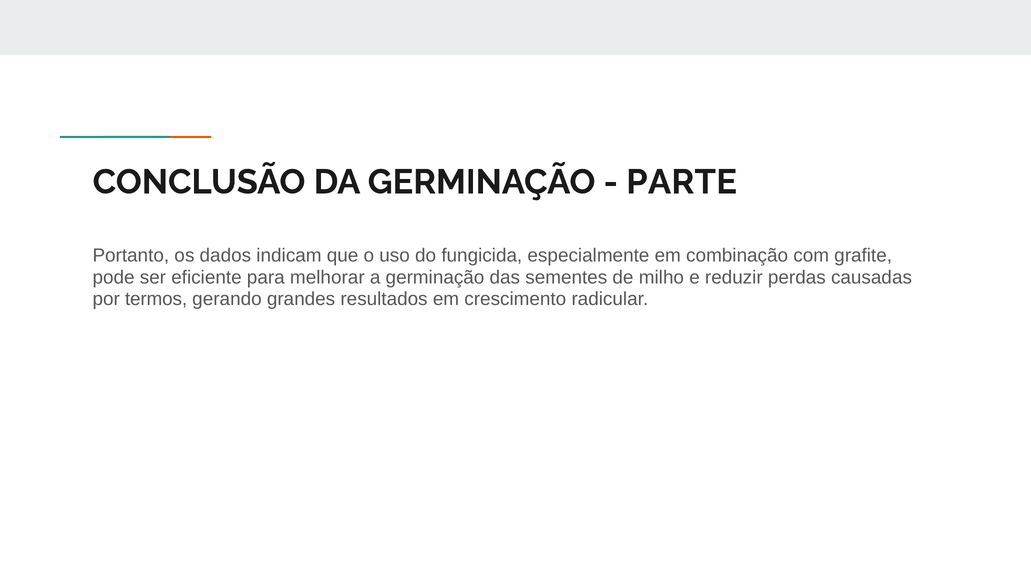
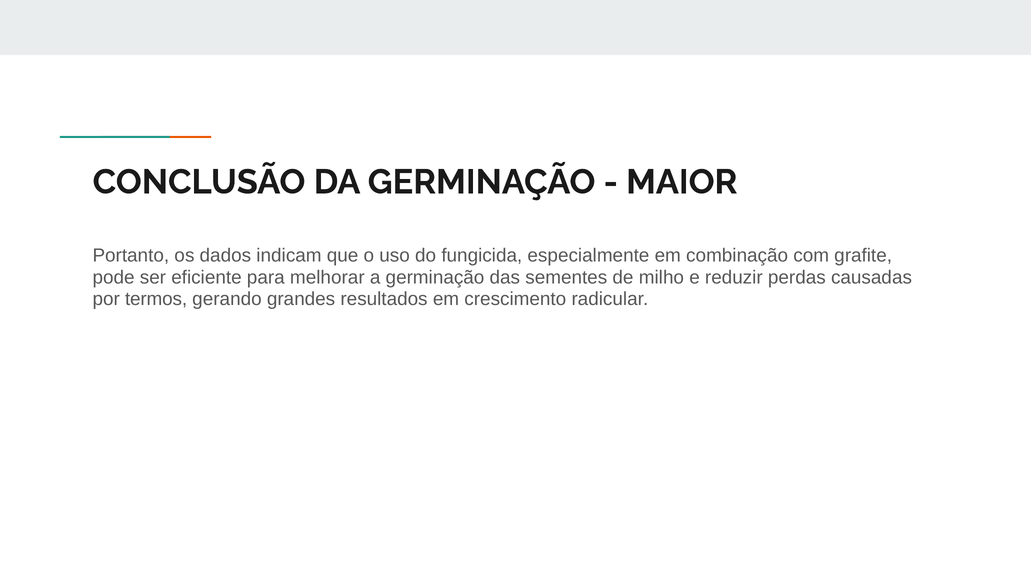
PARTE: PARTE -> MAIOR
